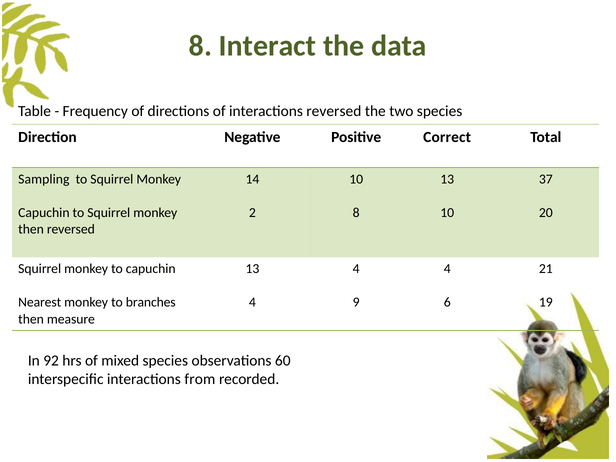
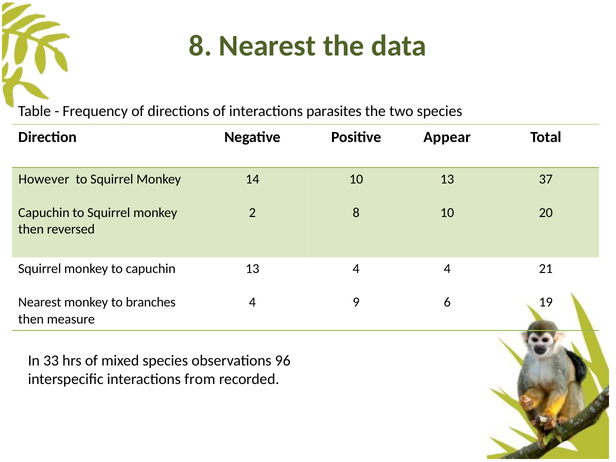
8 Interact: Interact -> Nearest
interactions reversed: reversed -> parasites
Correct: Correct -> Appear
Sampling: Sampling -> However
92: 92 -> 33
60: 60 -> 96
